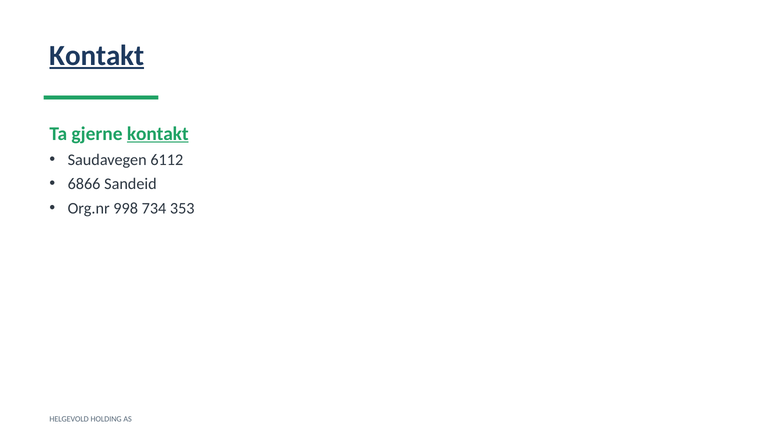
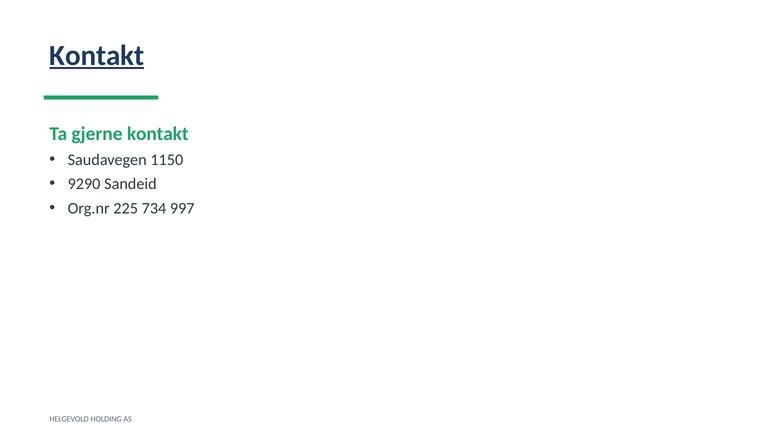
kontakt at (158, 134) underline: present -> none
6112: 6112 -> 1150
6866: 6866 -> 9290
998: 998 -> 225
353: 353 -> 997
